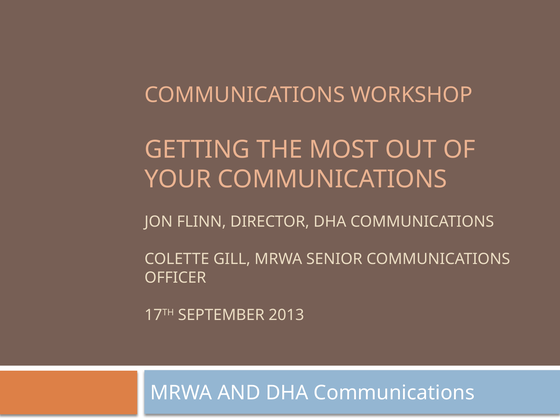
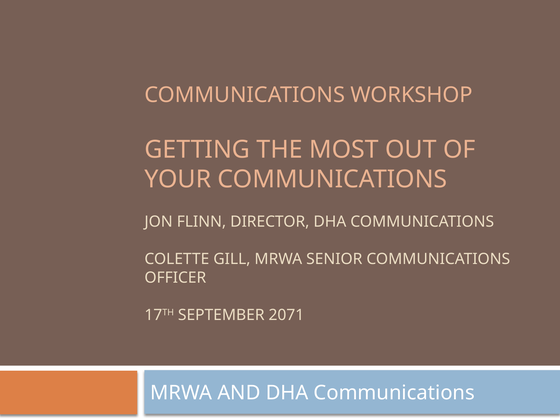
2013: 2013 -> 2071
